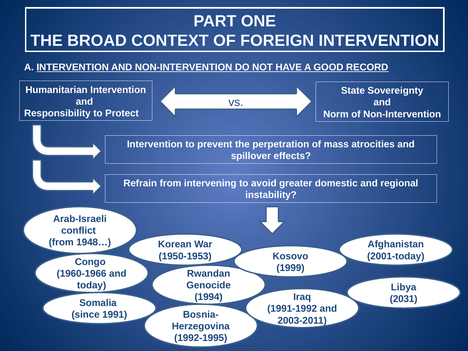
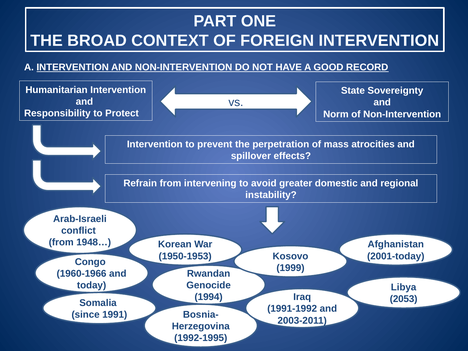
2031: 2031 -> 2053
